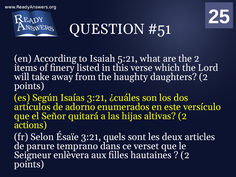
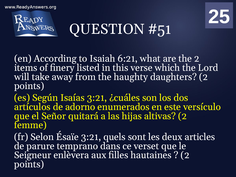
5:21: 5:21 -> 6:21
actions: actions -> femme
